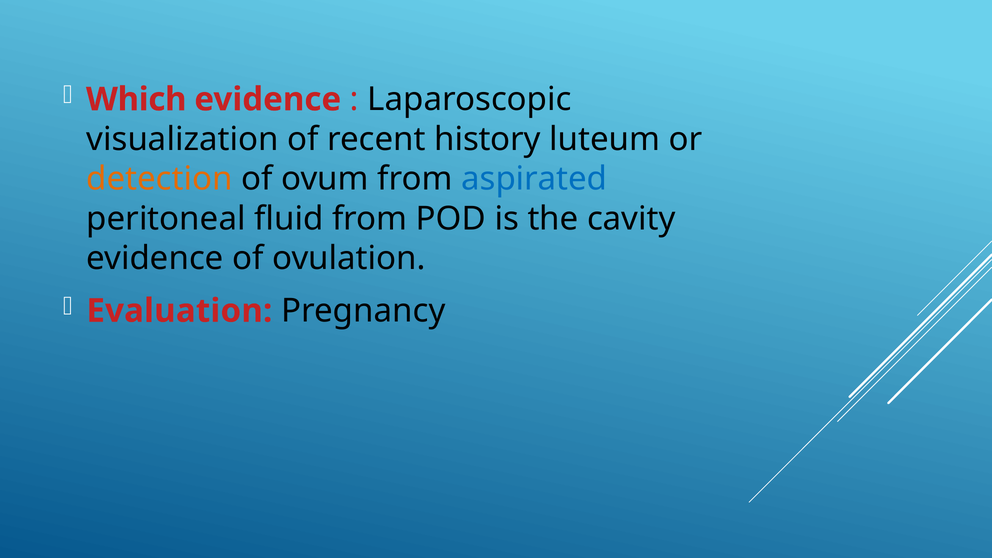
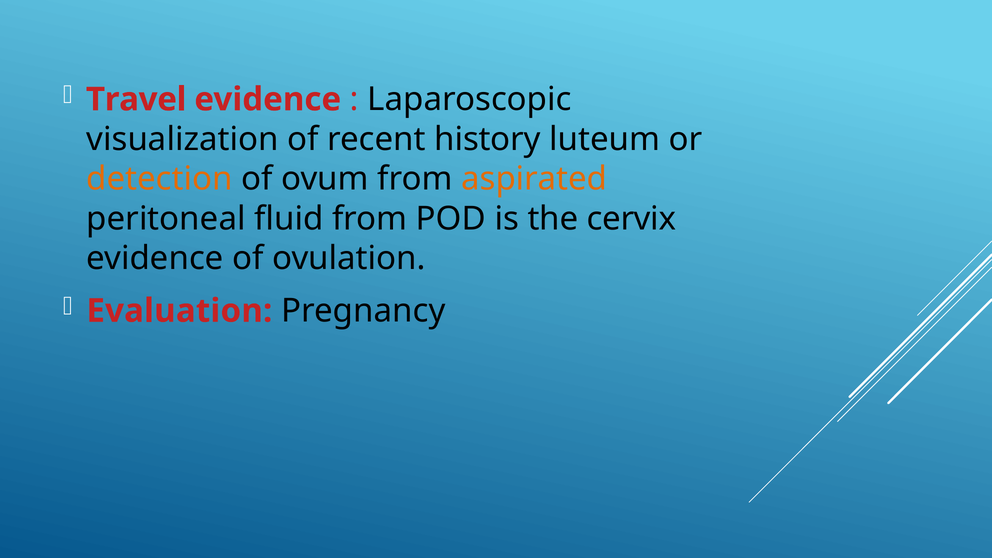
Which: Which -> Travel
aspirated colour: blue -> orange
cavity: cavity -> cervix
